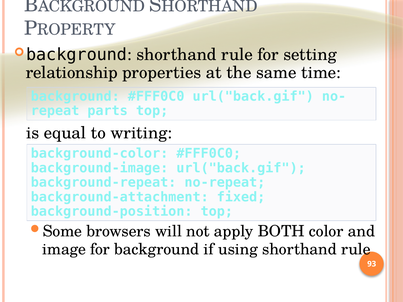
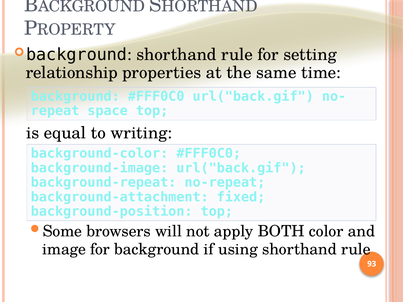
parts: parts -> space
